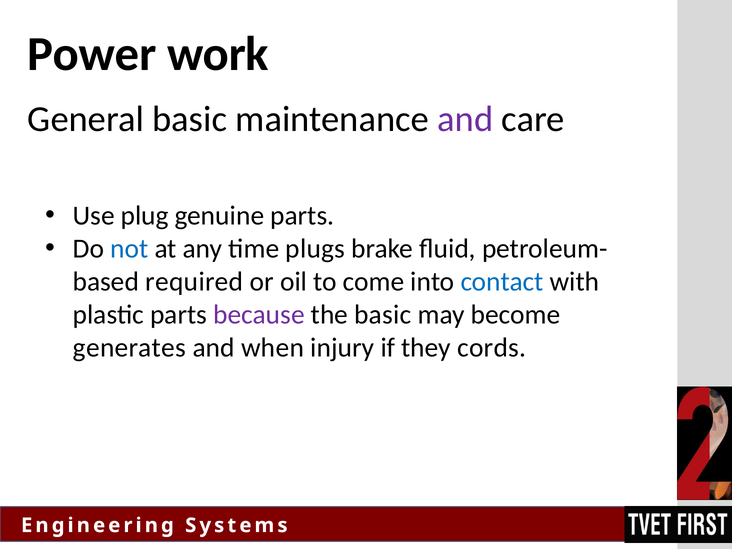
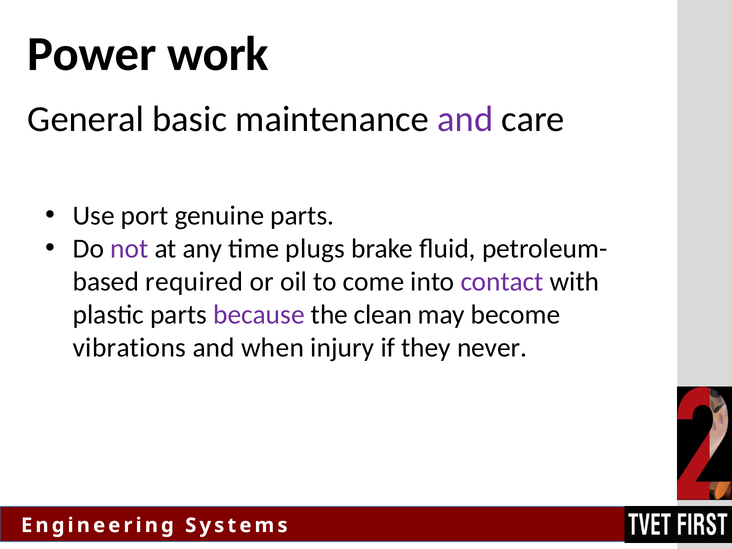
plug: plug -> port
not colour: blue -> purple
contact colour: blue -> purple
the basic: basic -> clean
generates: generates -> vibrations
cords: cords -> never
